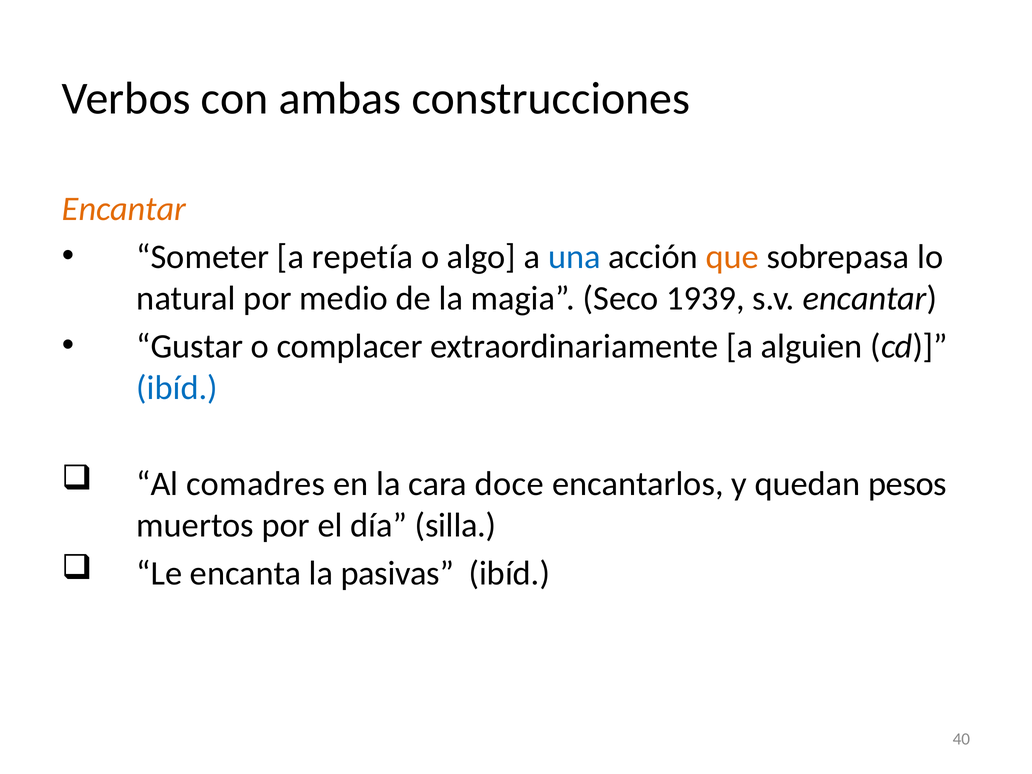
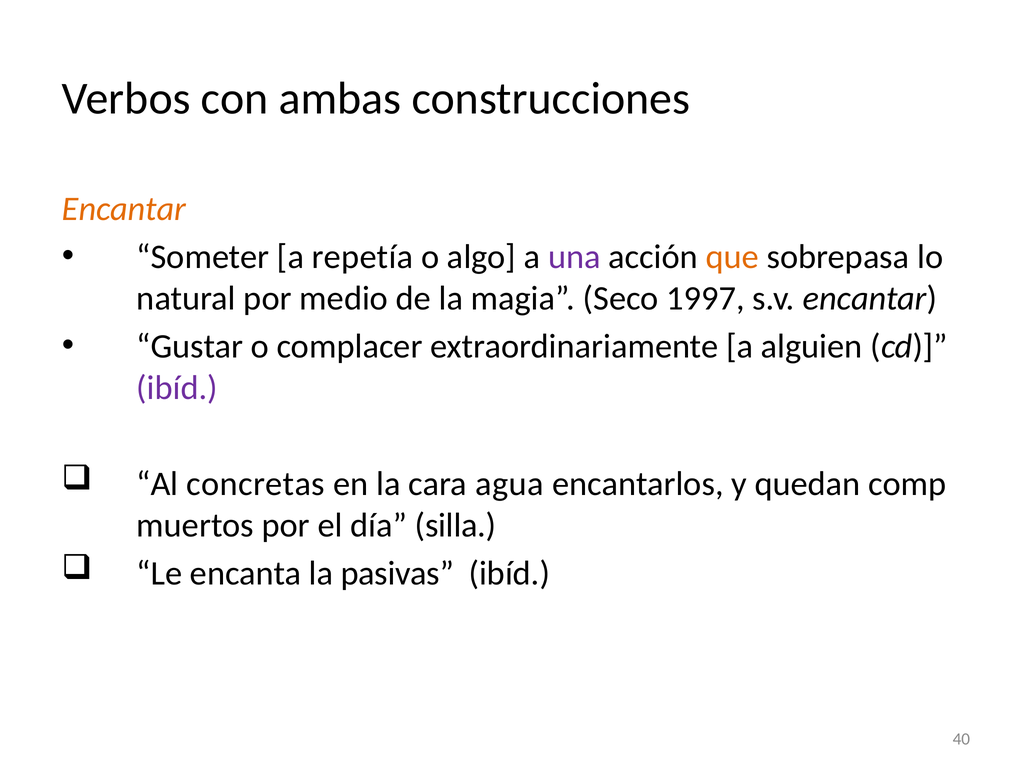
una colour: blue -> purple
1939: 1939 -> 1997
ibíd at (177, 388) colour: blue -> purple
comadres: comadres -> concretas
doce: doce -> agua
pesos: pesos -> comp
